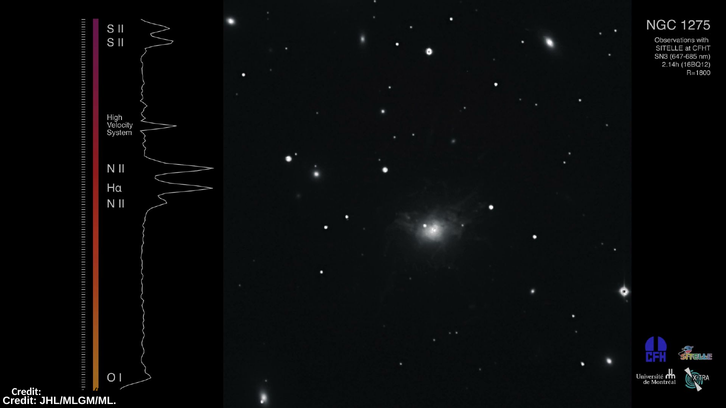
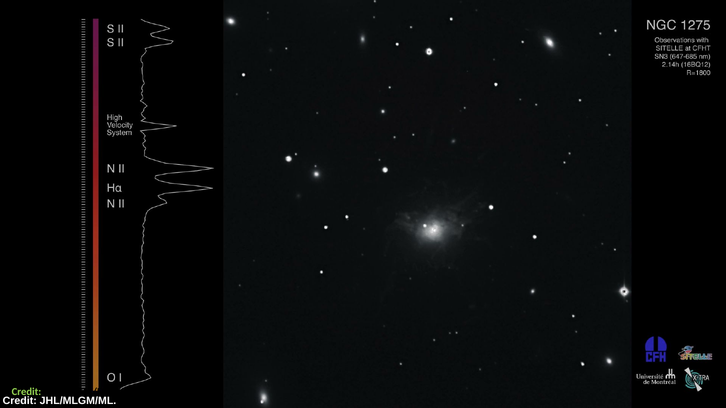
Credit at (26, 392) colour: white -> light green
